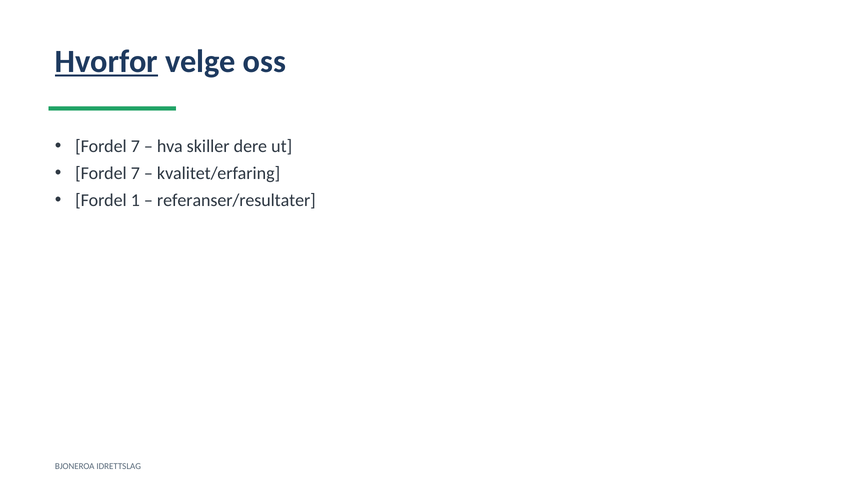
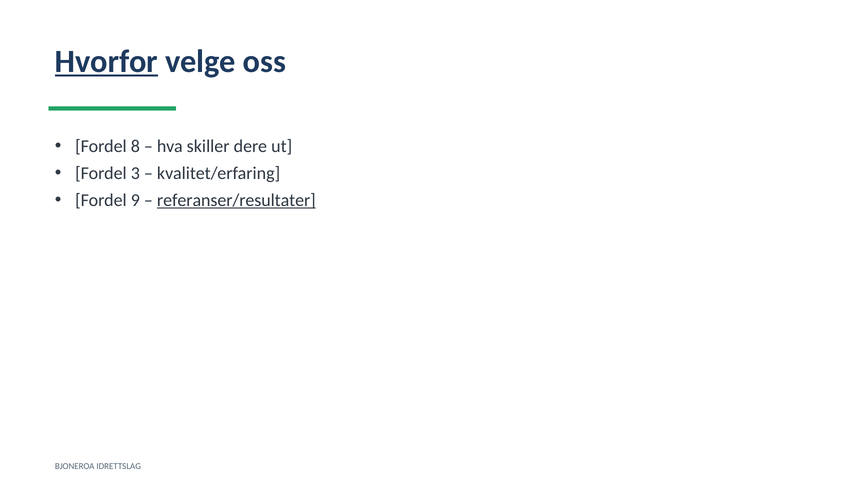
7 at (135, 146): 7 -> 8
7 at (135, 173): 7 -> 3
1: 1 -> 9
referanser/resultater underline: none -> present
